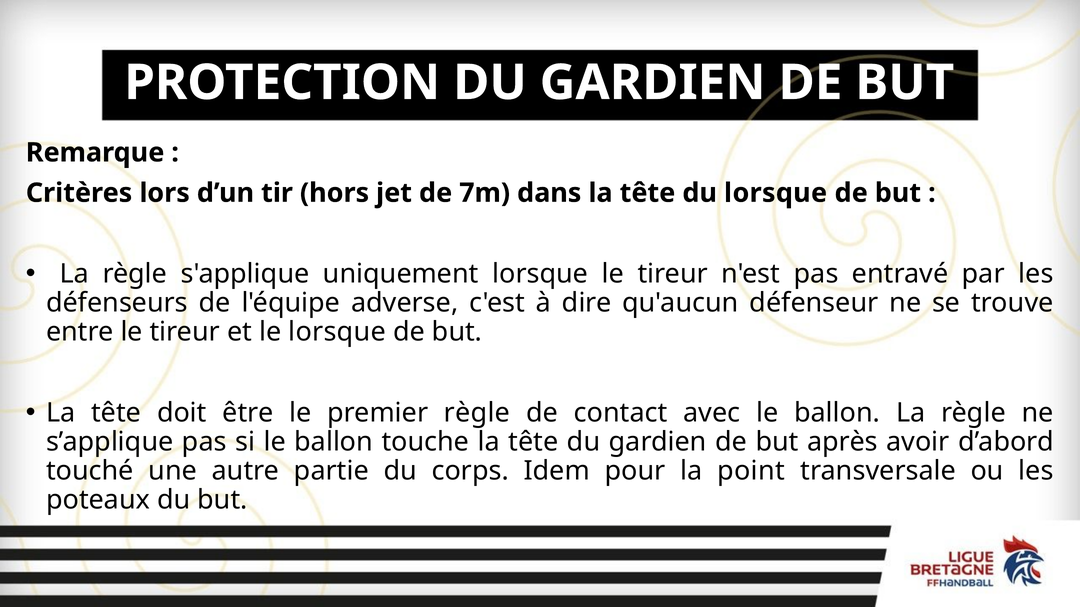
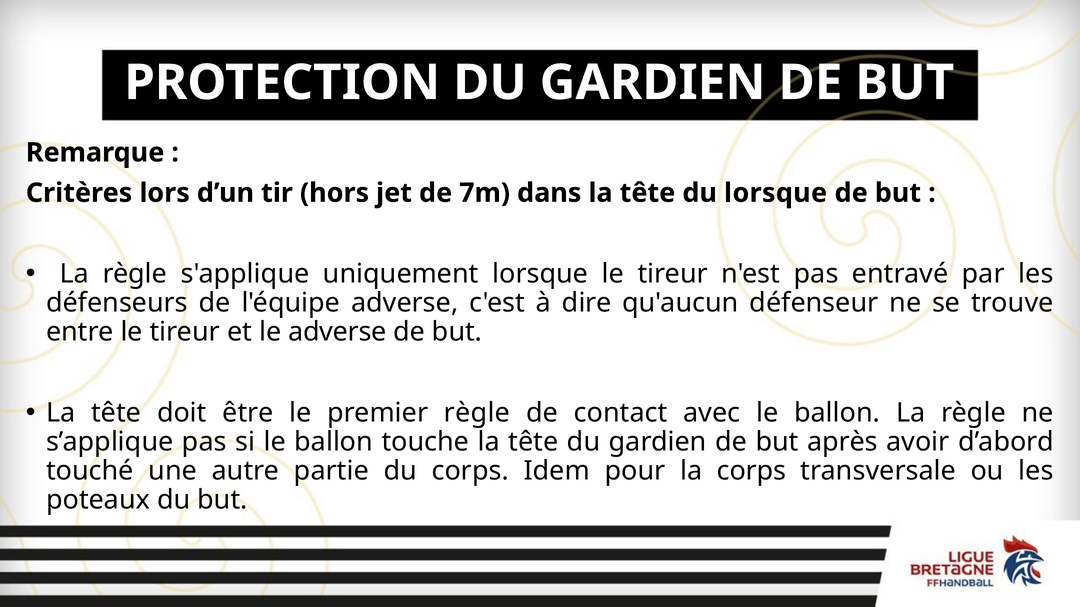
le lorsque: lorsque -> adverse
la point: point -> corps
